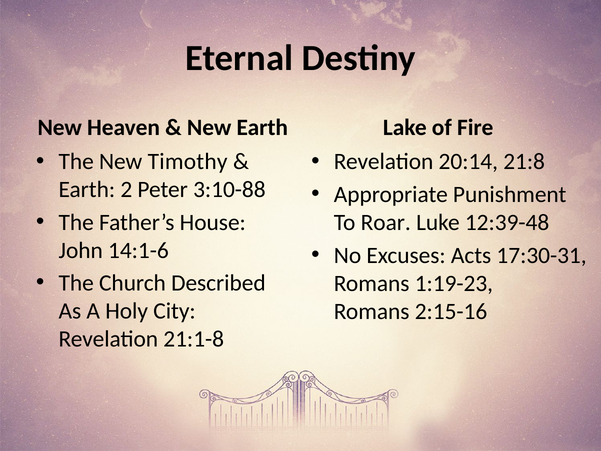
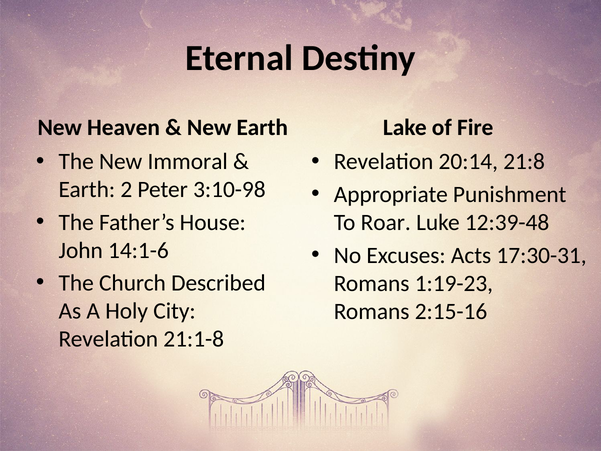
Timothy: Timothy -> Immoral
3:10-88: 3:10-88 -> 3:10-98
